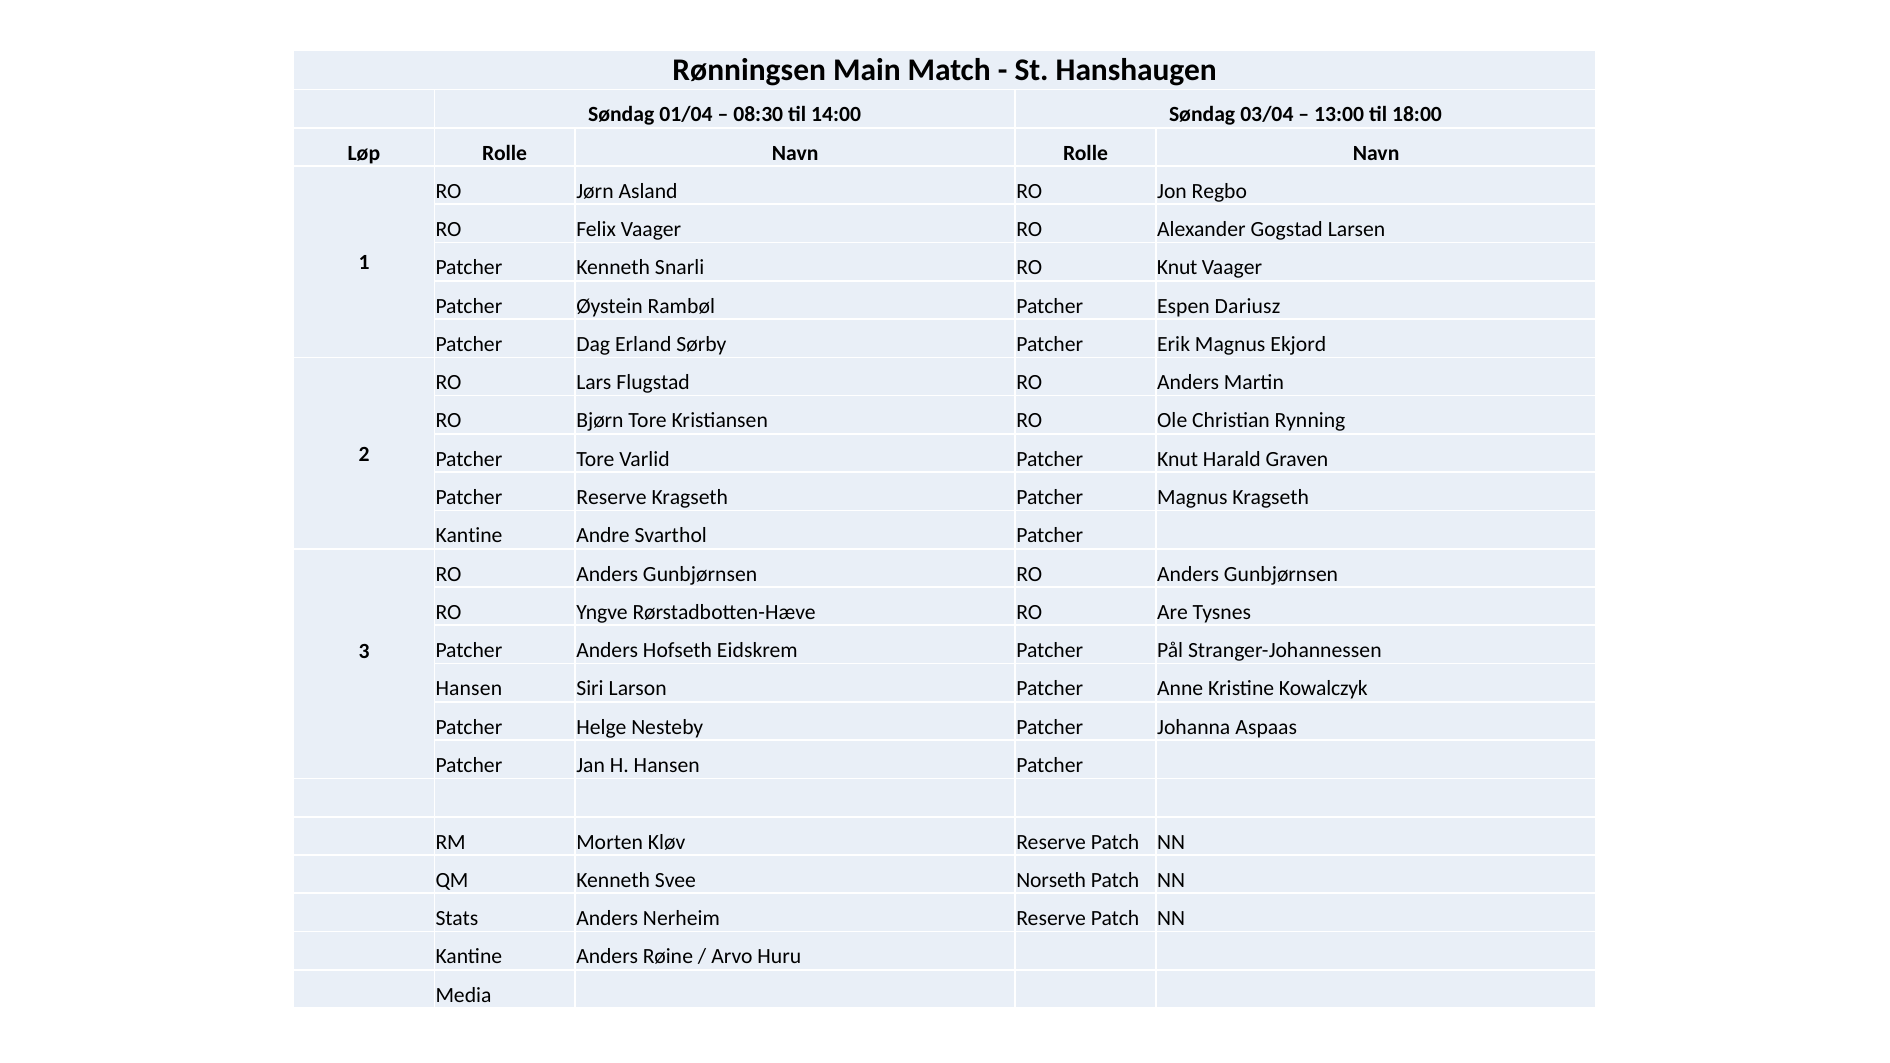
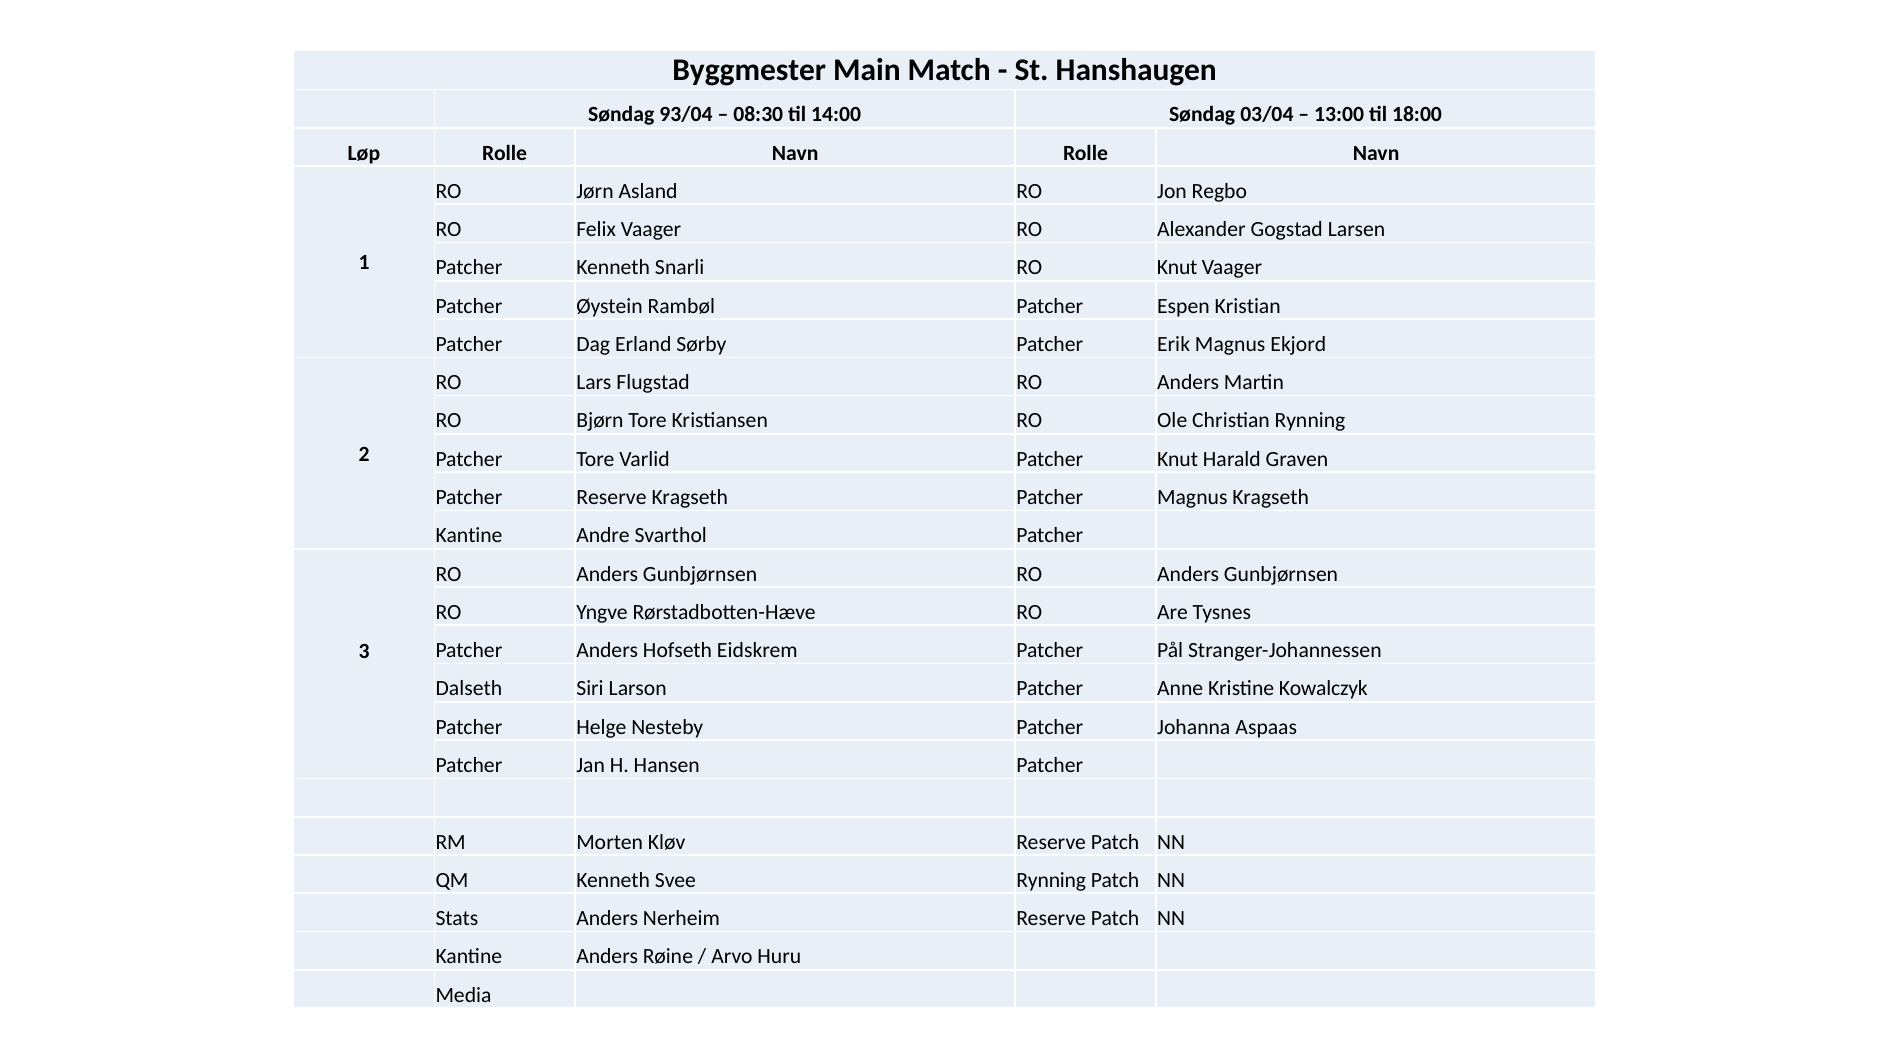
Rønningsen: Rønningsen -> Byggmester
01/04: 01/04 -> 93/04
Dariusz: Dariusz -> Kristian
Hansen at (469, 689): Hansen -> Dalseth
Svee Norseth: Norseth -> Rynning
